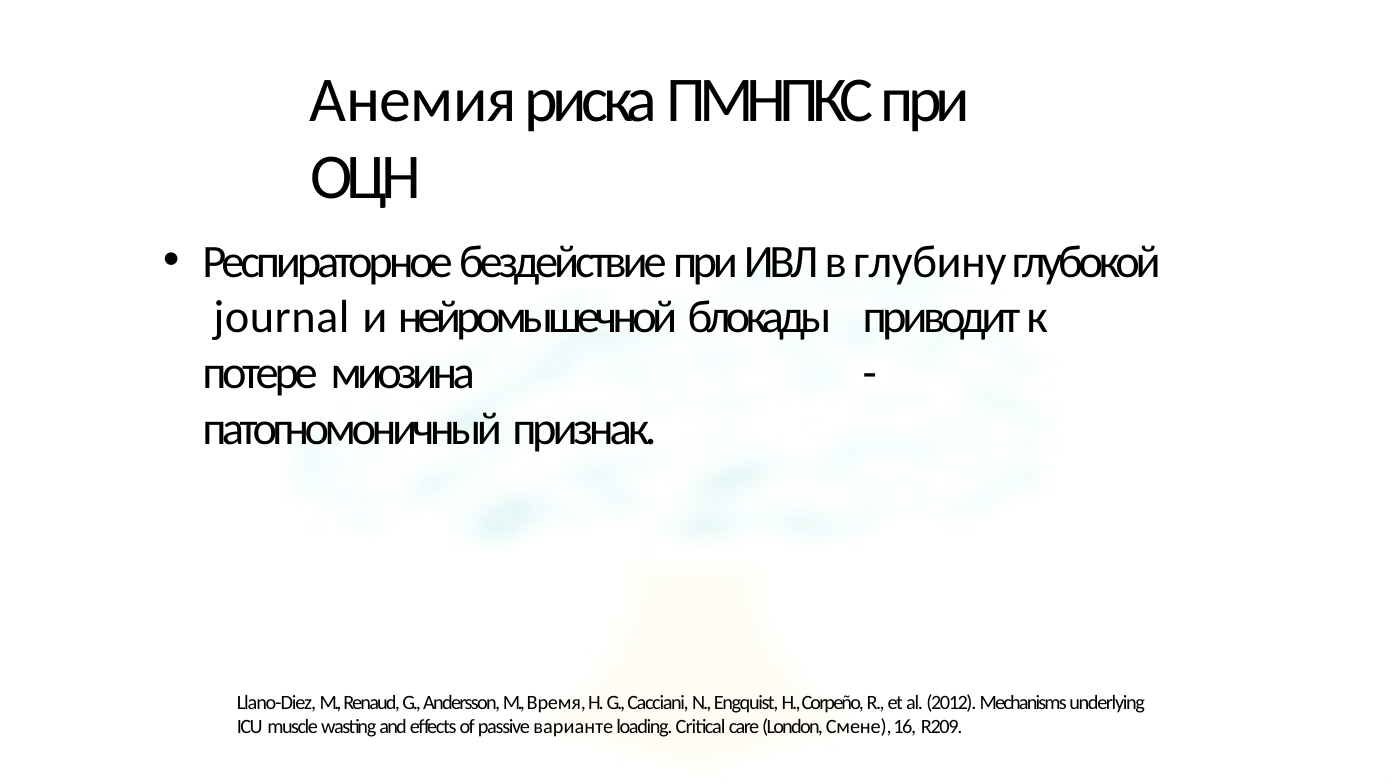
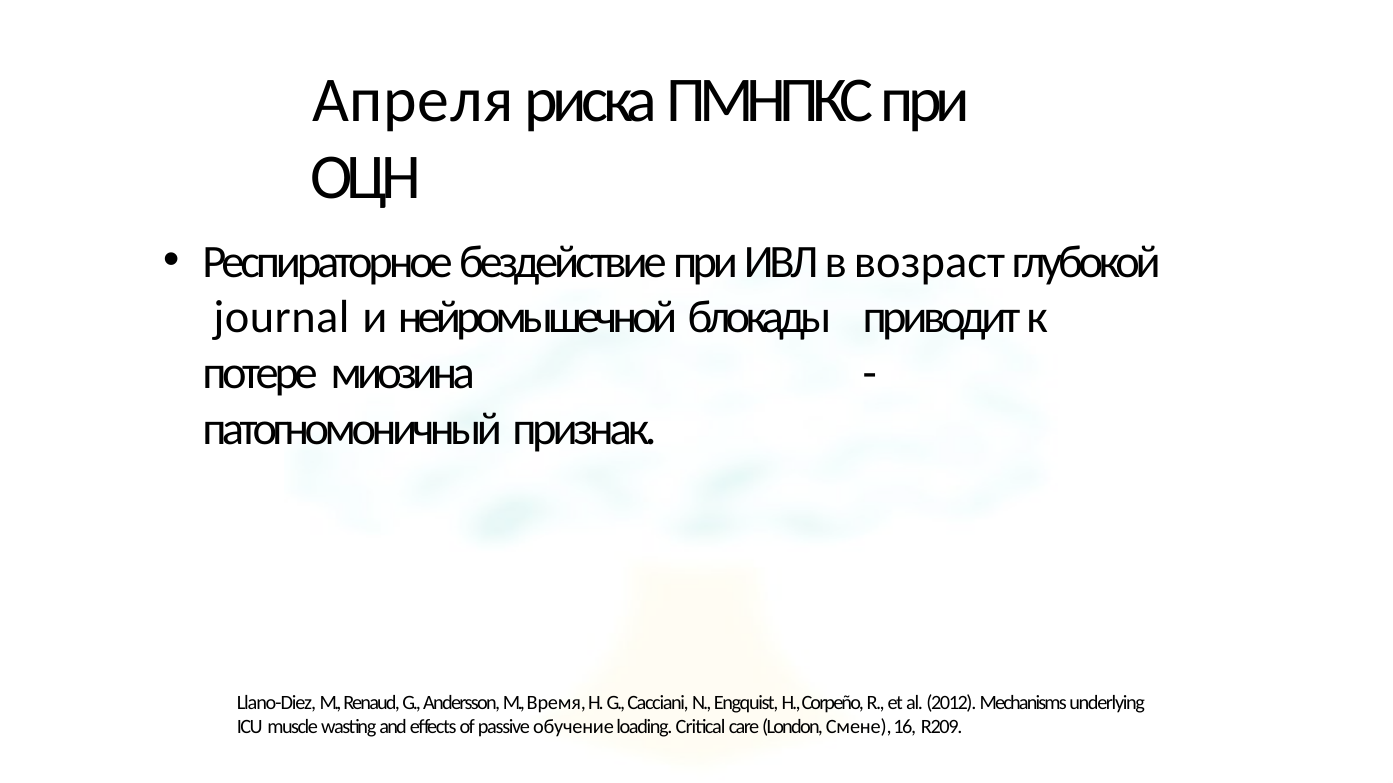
Анемия: Анемия -> Апреля
глубину: глубину -> возраст
варианте: варианте -> обучение
